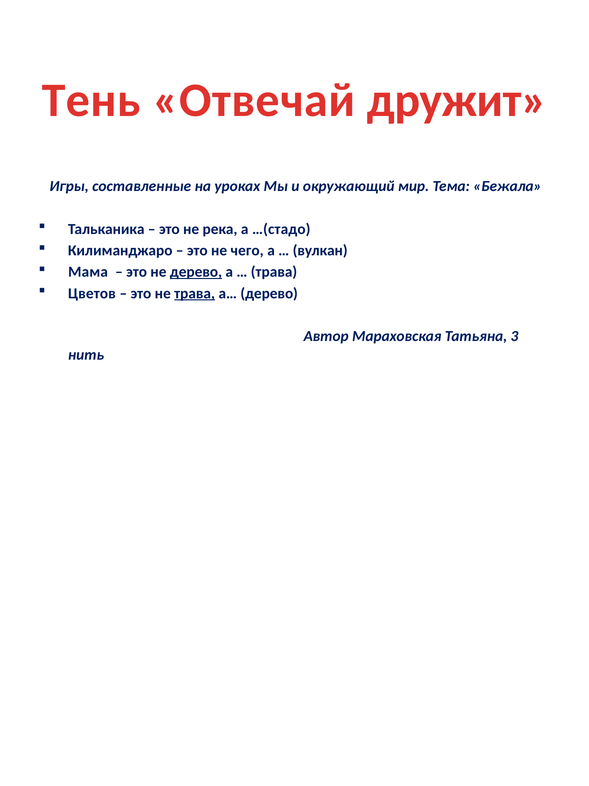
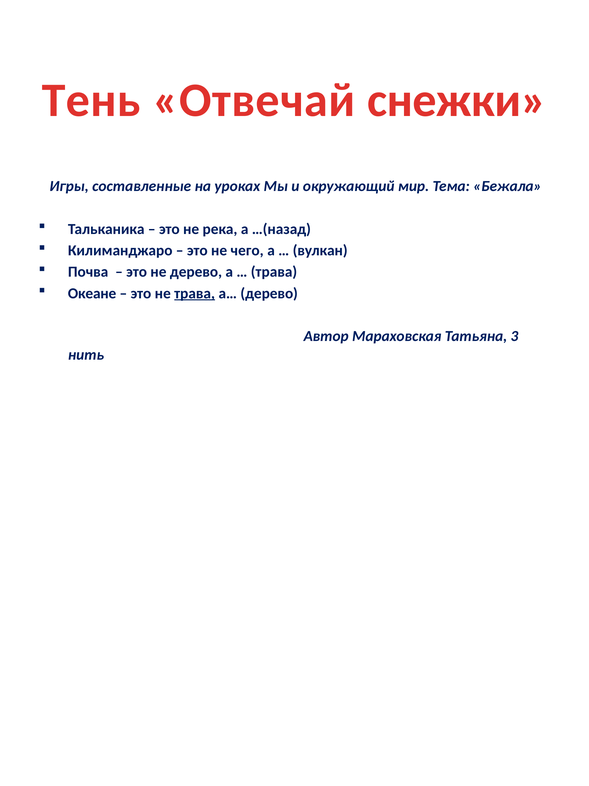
дружит: дружит -> снежки
…(стадо: …(стадо -> …(назад
Мама: Мама -> Почва
дерево at (196, 272) underline: present -> none
Цветов: Цветов -> Океане
